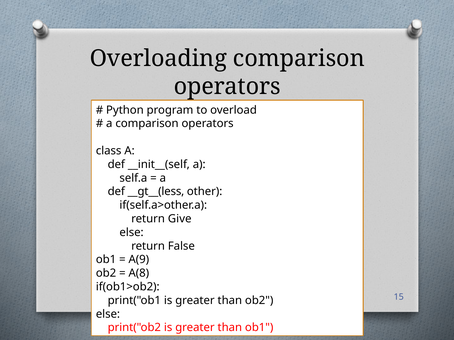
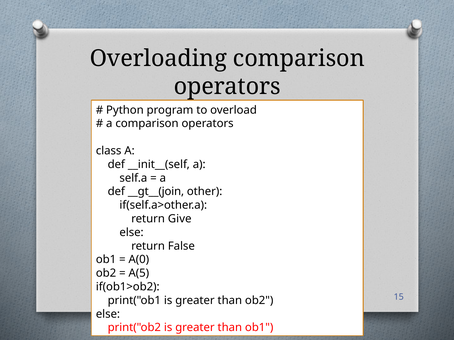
__gt__(less: __gt__(less -> __gt__(join
A(9: A(9 -> A(0
A(8: A(8 -> A(5
